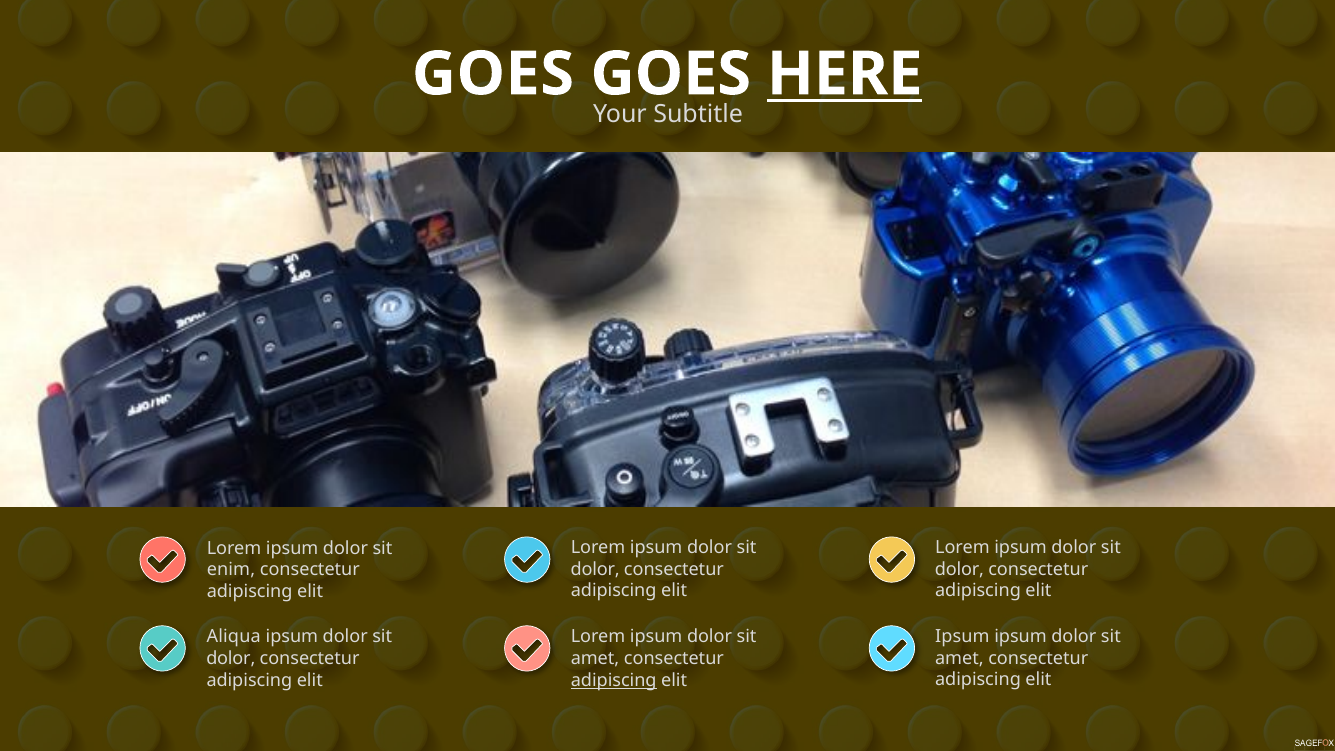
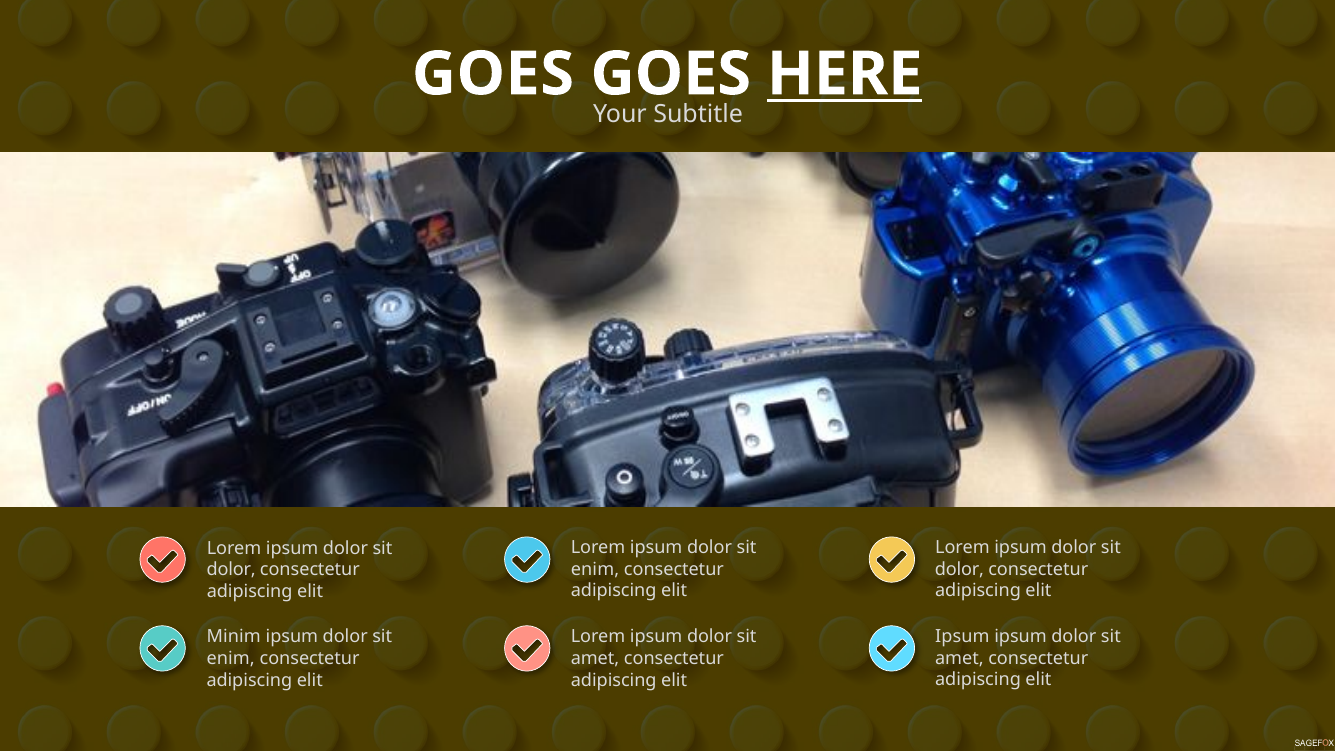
dolor at (595, 569): dolor -> enim
enim at (231, 570): enim -> dolor
Aliqua: Aliqua -> Minim
dolor at (231, 659): dolor -> enim
adipiscing at (614, 680) underline: present -> none
